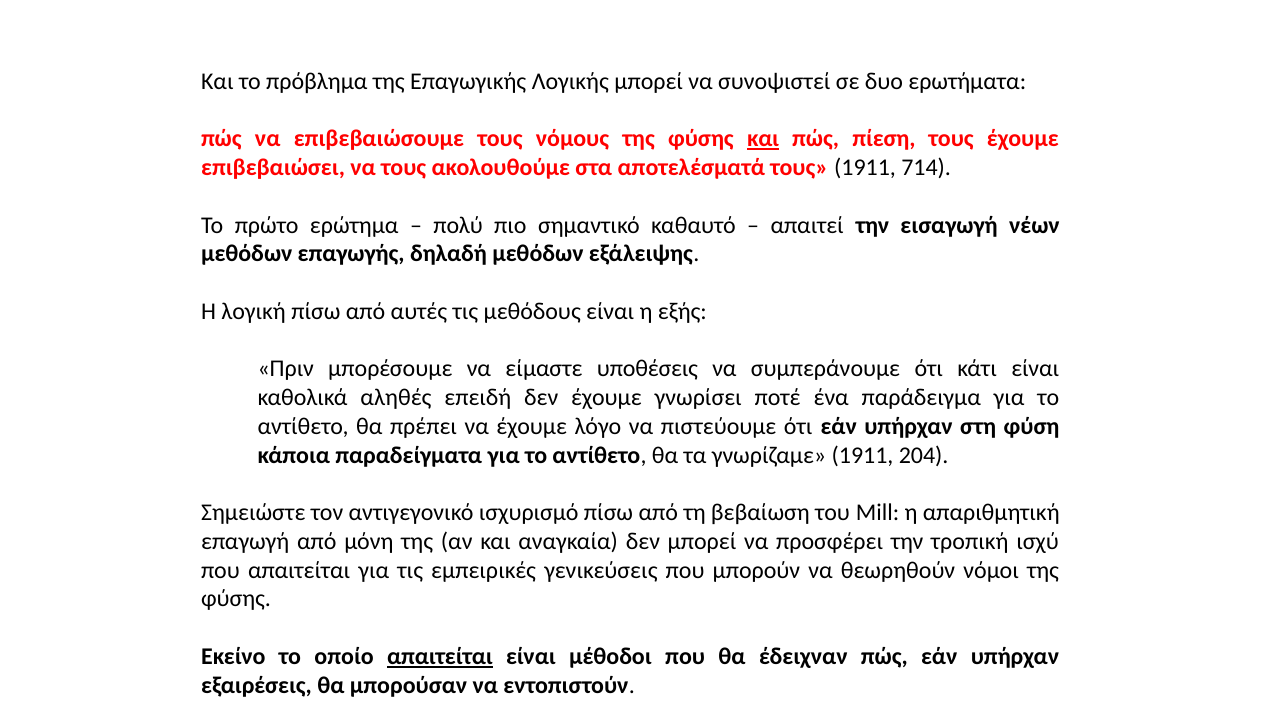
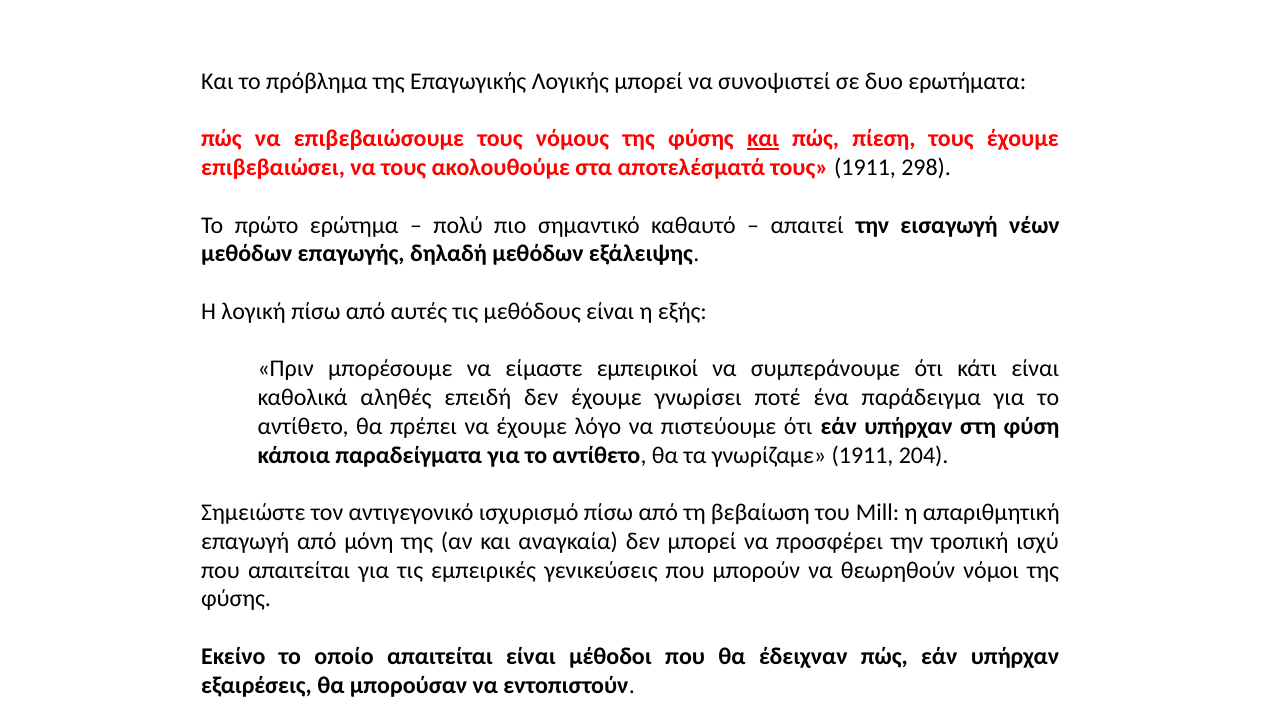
714: 714 -> 298
υποθέσεις: υποθέσεις -> εμπειρικοί
απαιτείται at (440, 656) underline: present -> none
